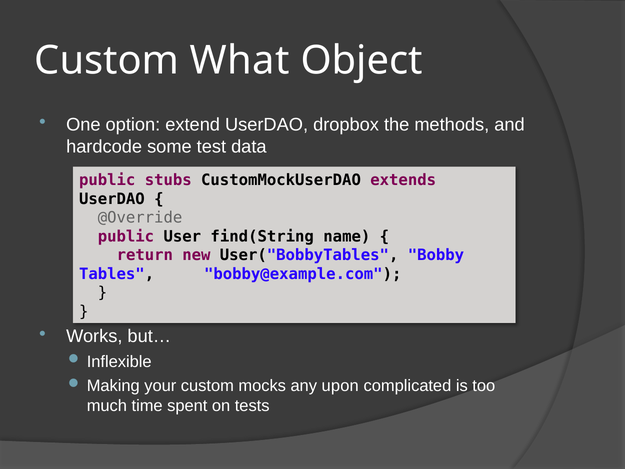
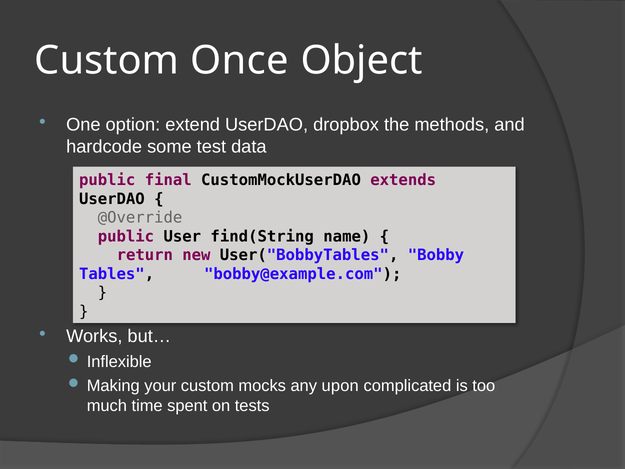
What: What -> Once
stubs: stubs -> final
